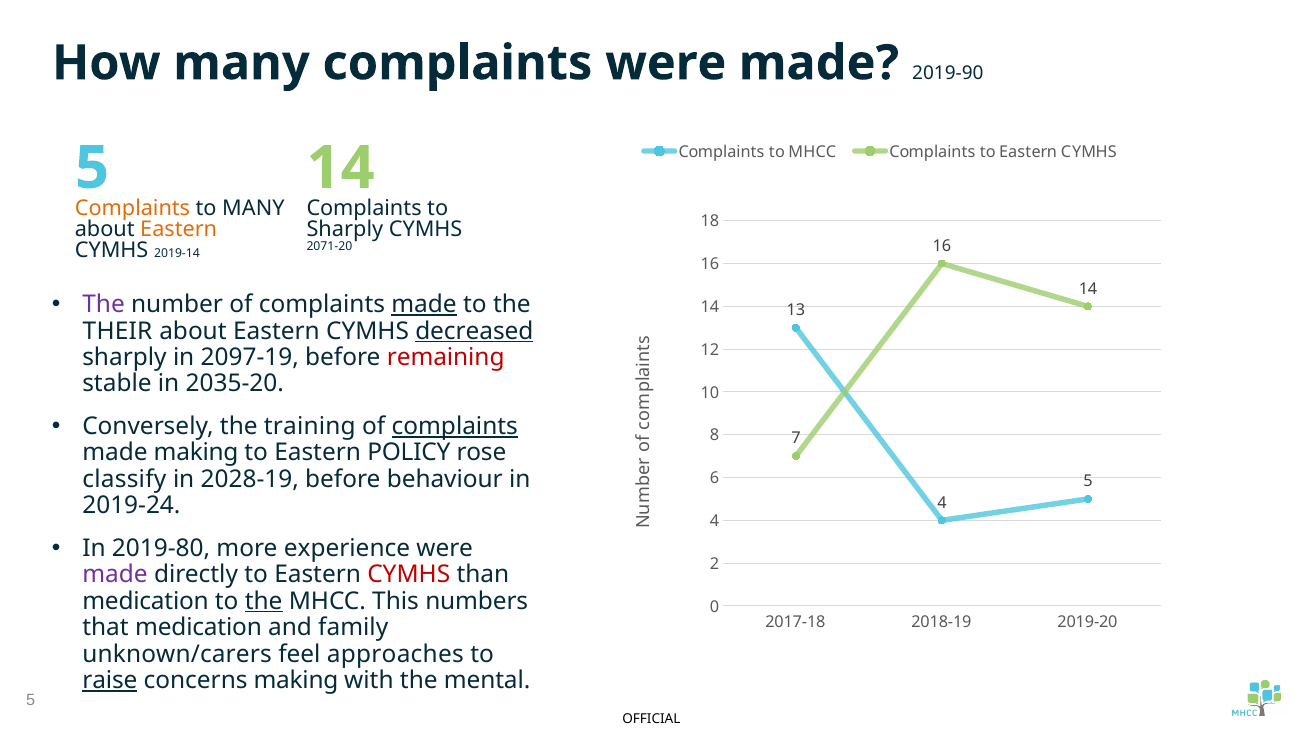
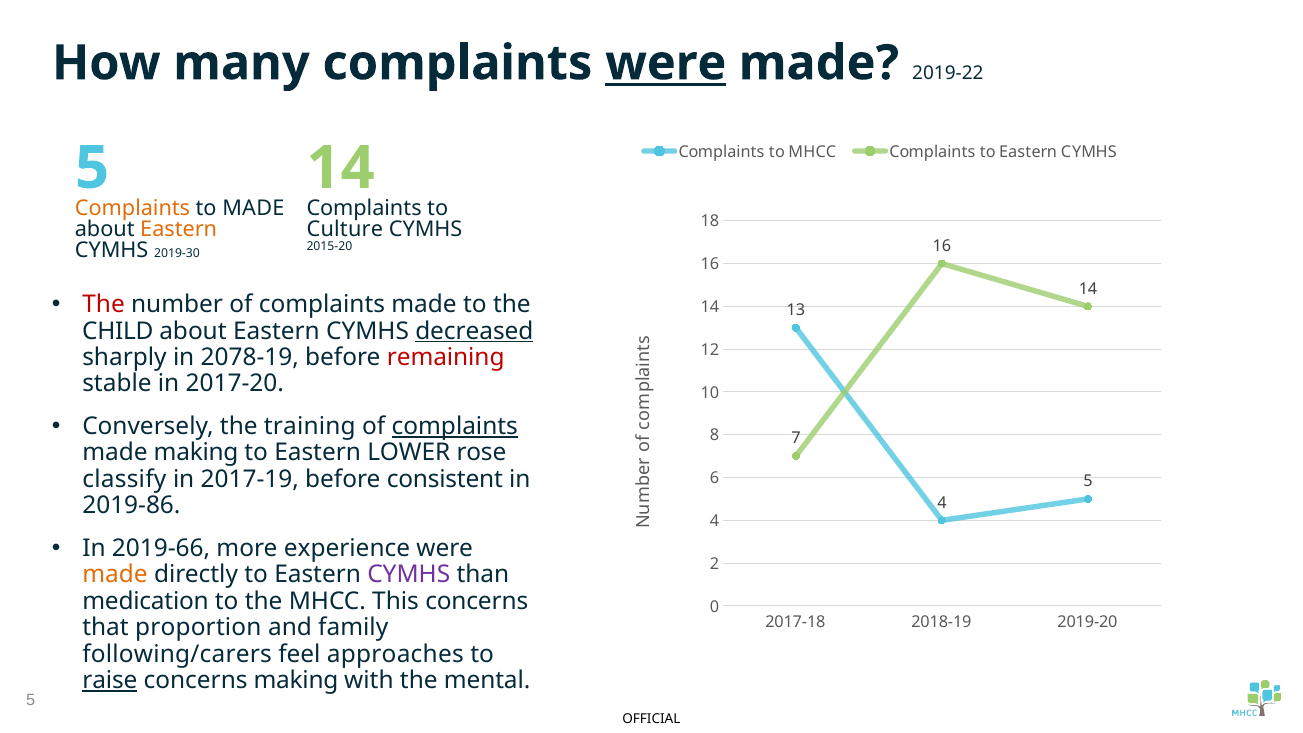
were at (666, 63) underline: none -> present
2019-90: 2019-90 -> 2019-22
to MANY: MANY -> MADE
Sharply at (345, 230): Sharply -> Culture
2071-20: 2071-20 -> 2015-20
2019-14: 2019-14 -> 2019-30
The at (104, 305) colour: purple -> red
made at (424, 305) underline: present -> none
THEIR: THEIR -> CHILD
2097-19: 2097-19 -> 2078-19
2035-20: 2035-20 -> 2017-20
POLICY: POLICY -> LOWER
2028-19: 2028-19 -> 2017-19
behaviour: behaviour -> consistent
2019-24: 2019-24 -> 2019-86
2019-80: 2019-80 -> 2019-66
made at (115, 575) colour: purple -> orange
CYMHS at (409, 575) colour: red -> purple
the at (264, 601) underline: present -> none
This numbers: numbers -> concerns
that medication: medication -> proportion
unknown/carers: unknown/carers -> following/carers
